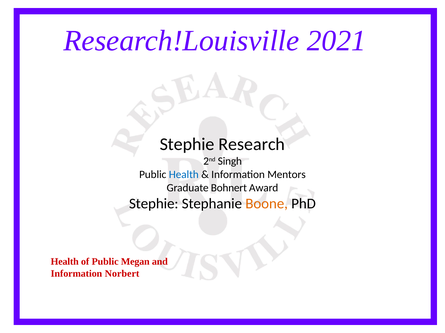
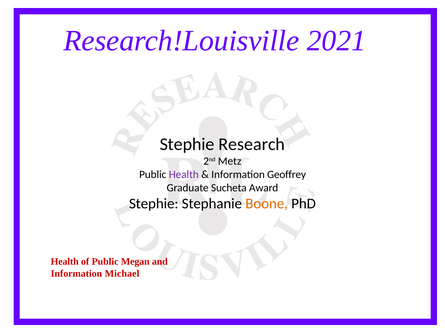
Singh: Singh -> Metz
Health at (184, 175) colour: blue -> purple
Mentors: Mentors -> Geoffrey
Bohnert: Bohnert -> Sucheta
Norbert: Norbert -> Michael
